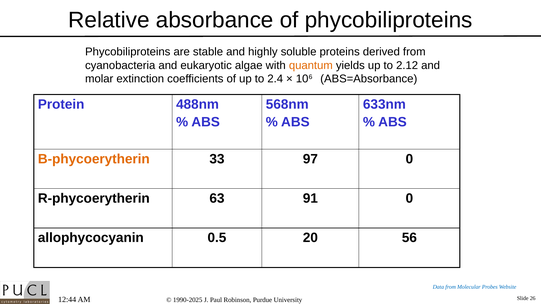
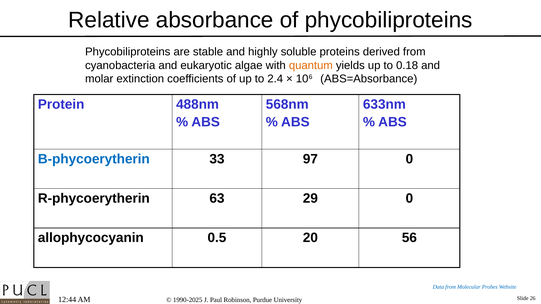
2.12: 2.12 -> 0.18
B-phycoerytherin colour: orange -> blue
91: 91 -> 29
